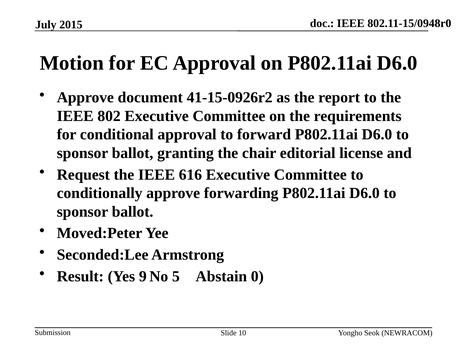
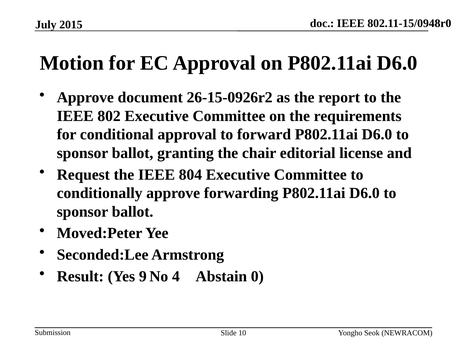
41-15-0926r2: 41-15-0926r2 -> 26-15-0926r2
616: 616 -> 804
5: 5 -> 4
